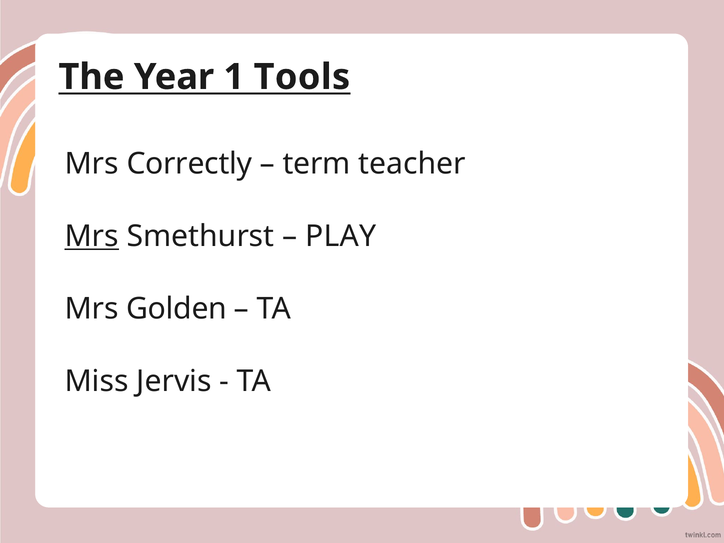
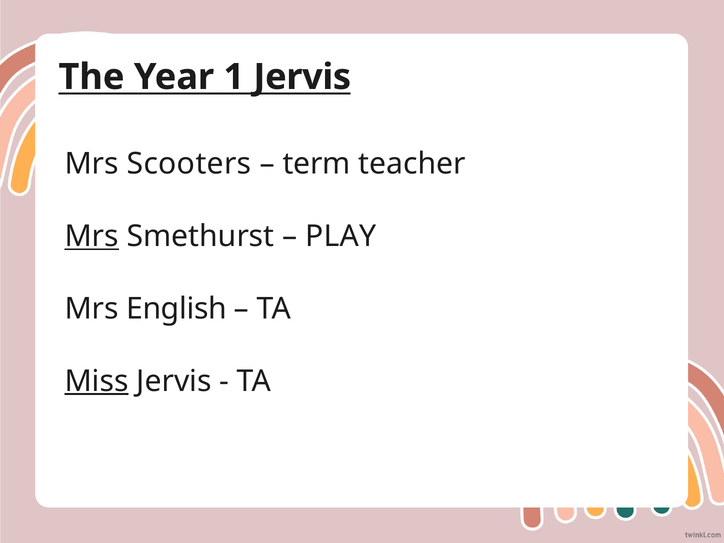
1 Tools: Tools -> Jervis
Correctly: Correctly -> Scooters
Golden: Golden -> English
Miss underline: none -> present
